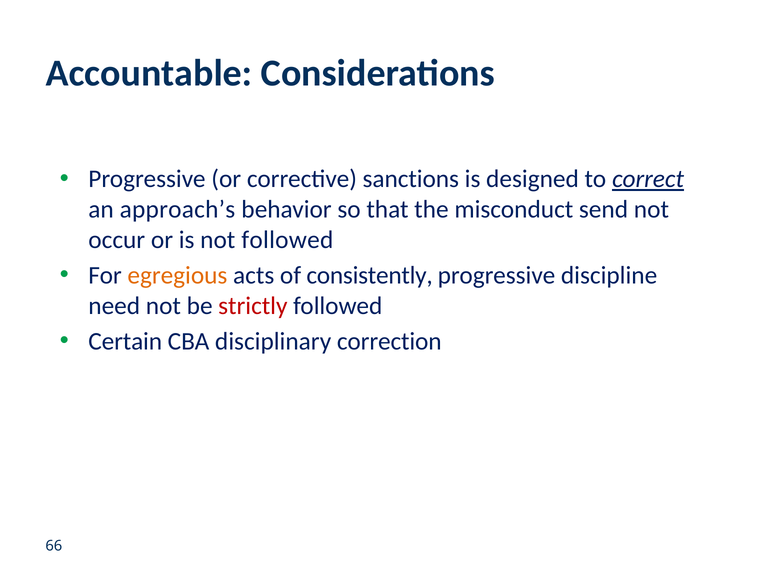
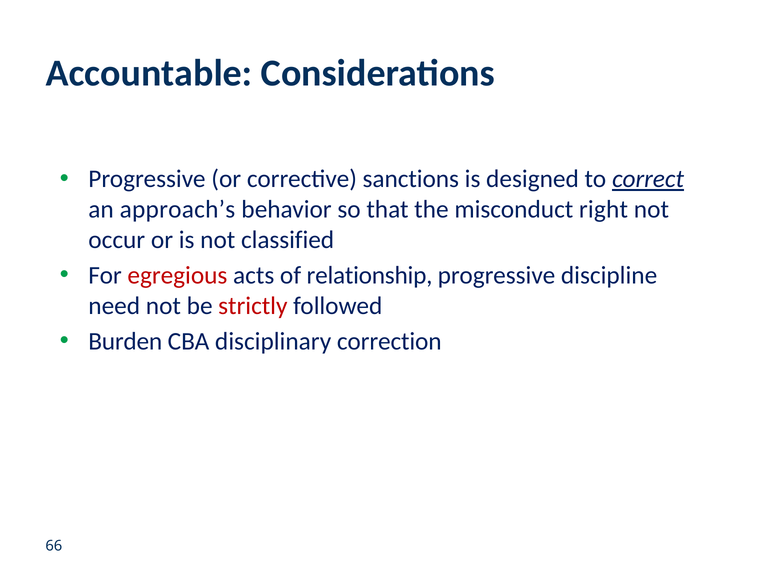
send: send -> right
not followed: followed -> classified
egregious colour: orange -> red
consistently: consistently -> relationship
Certain: Certain -> Burden
